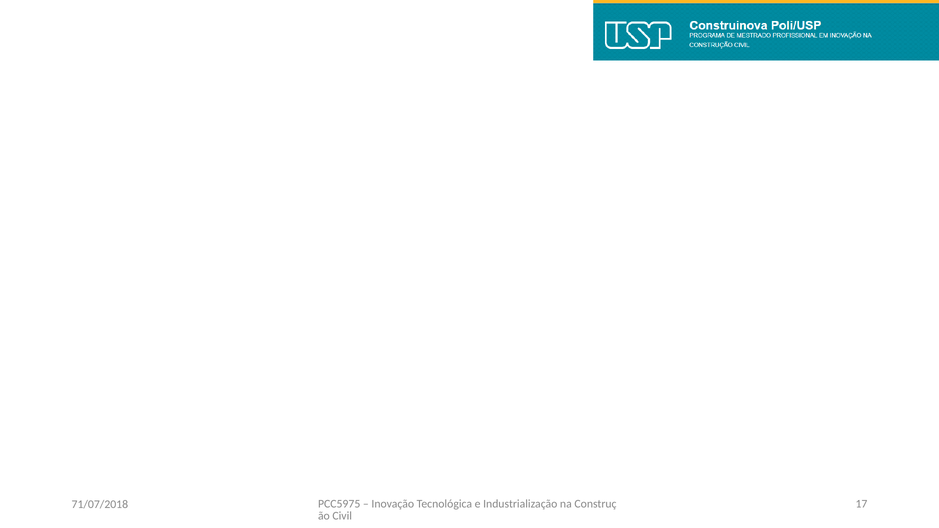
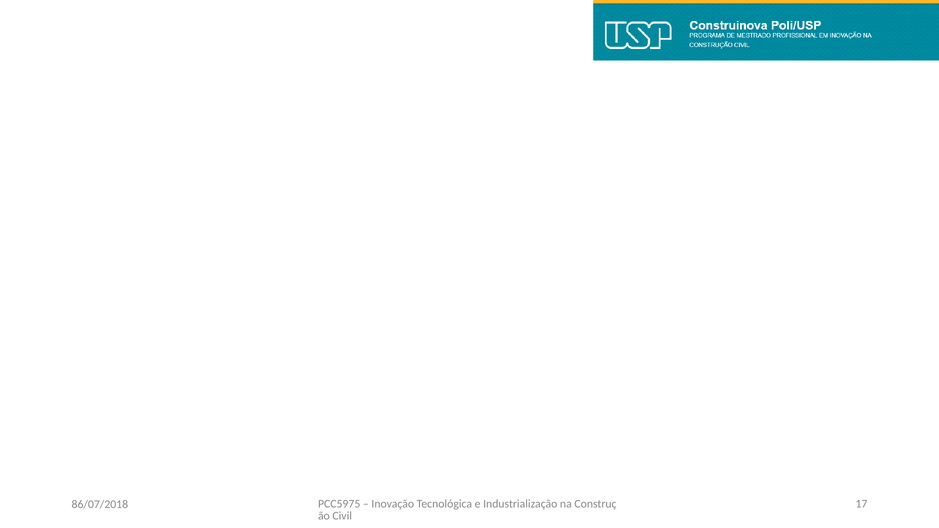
71/07/2018: 71/07/2018 -> 86/07/2018
